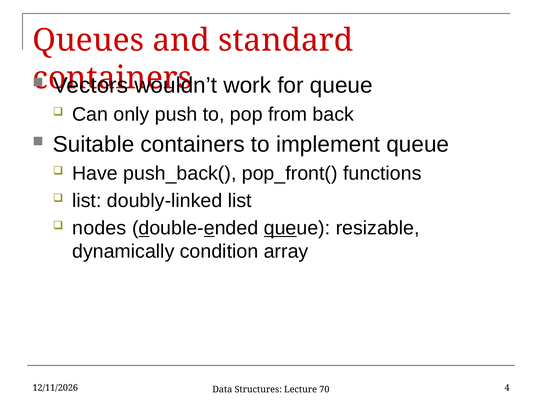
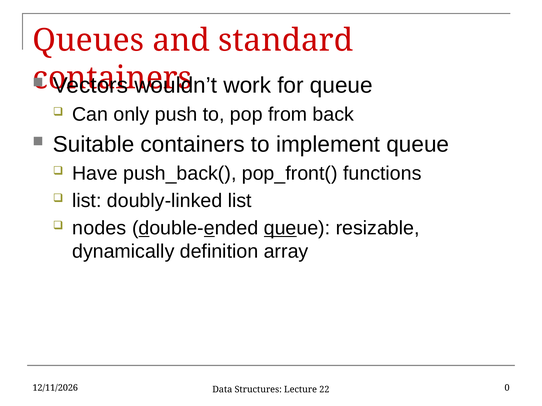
condition: condition -> definition
4: 4 -> 0
70: 70 -> 22
